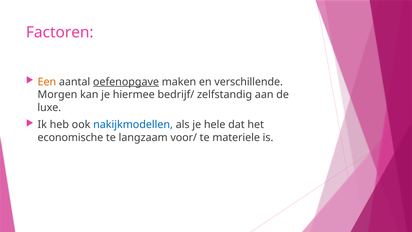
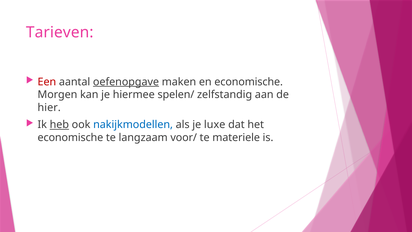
Factoren: Factoren -> Tarieven
Een colour: orange -> red
en verschillende: verschillende -> economische
bedrijf/: bedrijf/ -> spelen/
luxe: luxe -> hier
heb underline: none -> present
hele: hele -> luxe
